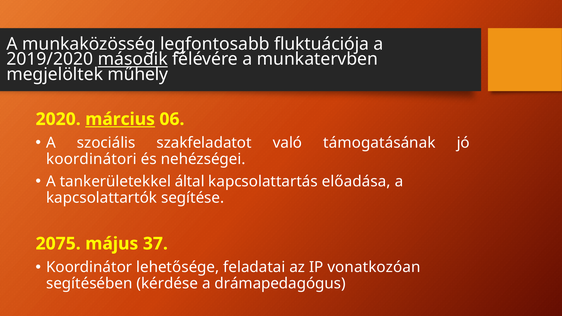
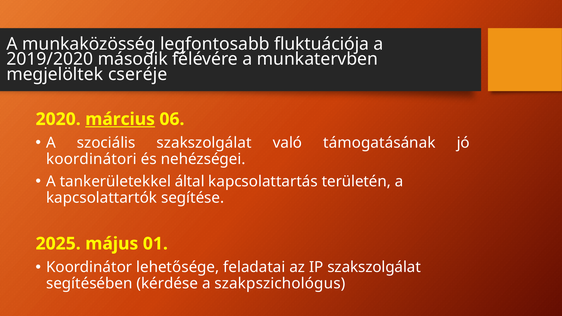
második underline: present -> none
műhely: műhely -> cseréje
szociális szakfeladatot: szakfeladatot -> szakszolgálat
előadása: előadása -> területén
2075: 2075 -> 2025
37: 37 -> 01
IP vonatkozóan: vonatkozóan -> szakszolgálat
drámapedagógus: drámapedagógus -> szakpszichológus
